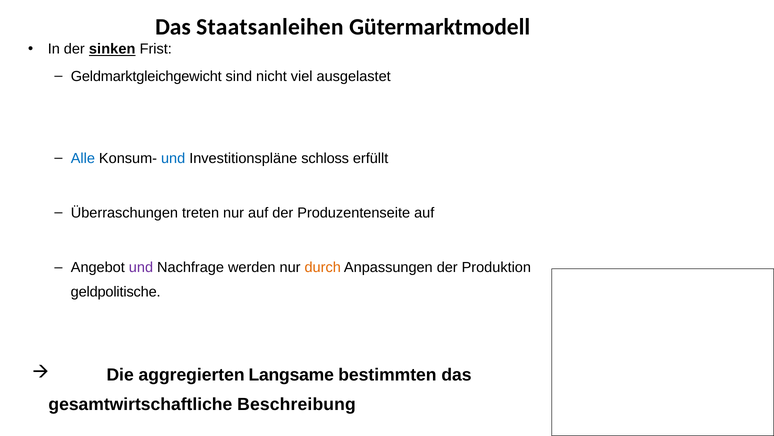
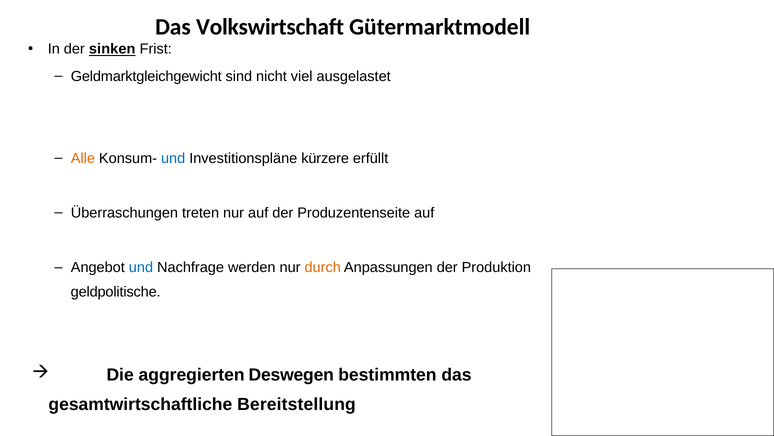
Staatsanleihen: Staatsanleihen -> Volkswirtschaft
Alle colour: blue -> orange
schloss: schloss -> kürzere
und at (141, 267) colour: purple -> blue
Langsame: Langsame -> Deswegen
Beschreibung: Beschreibung -> Bereitstellung
